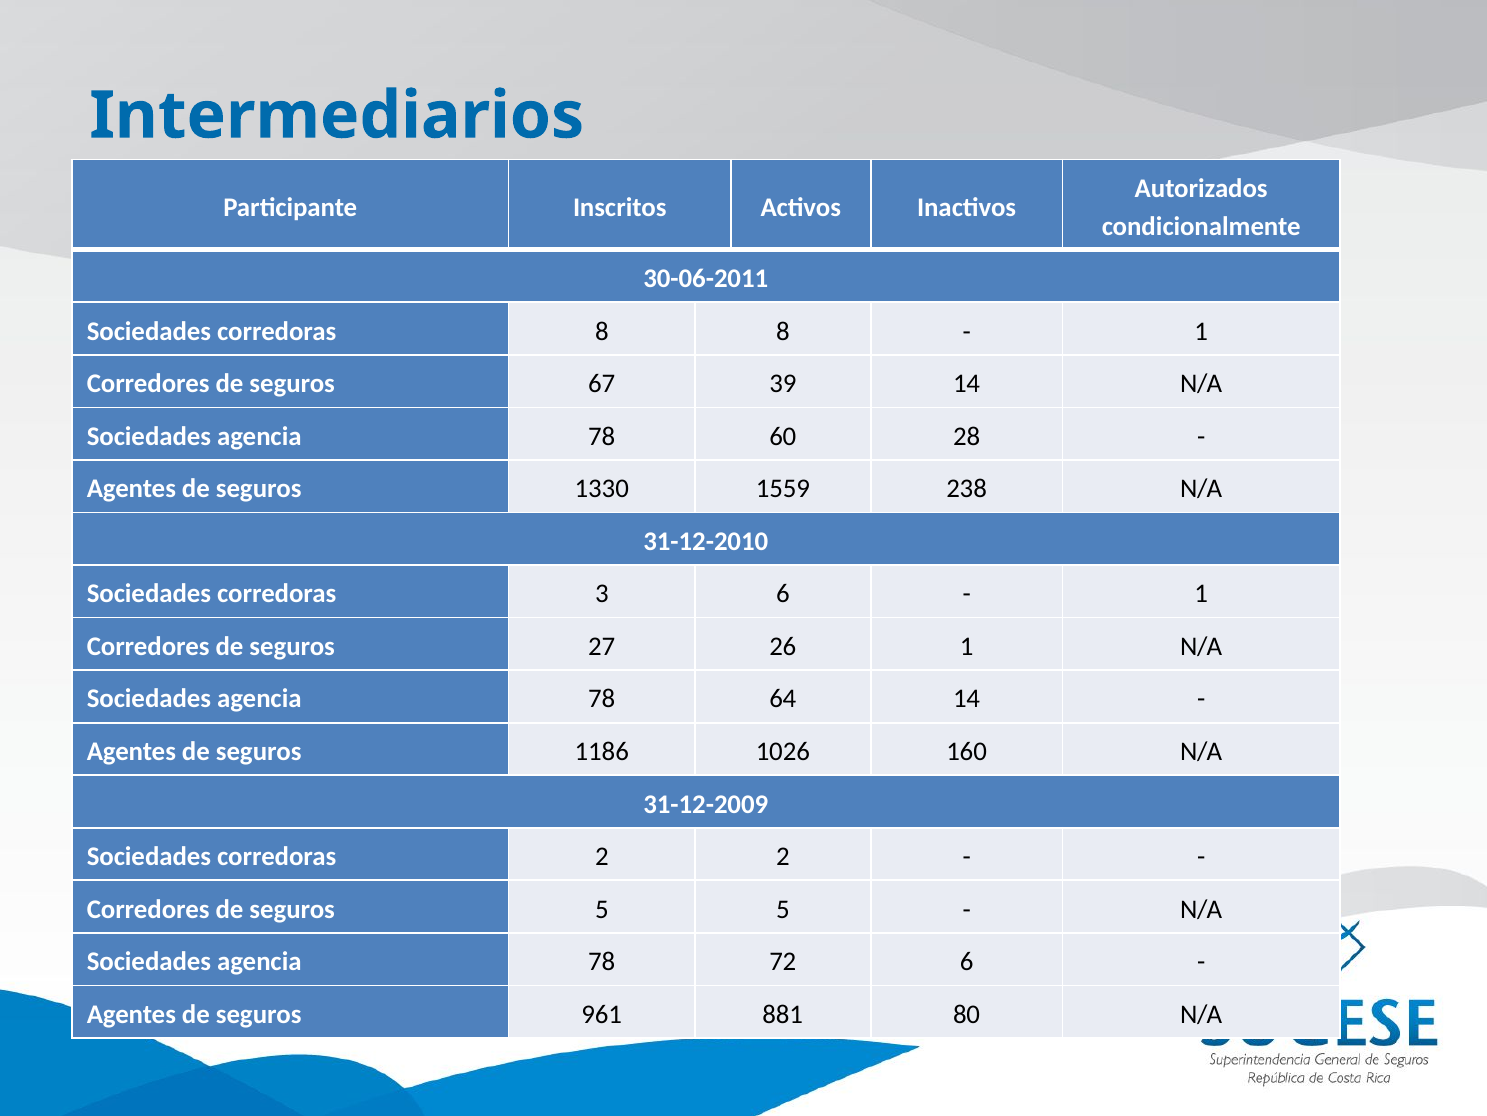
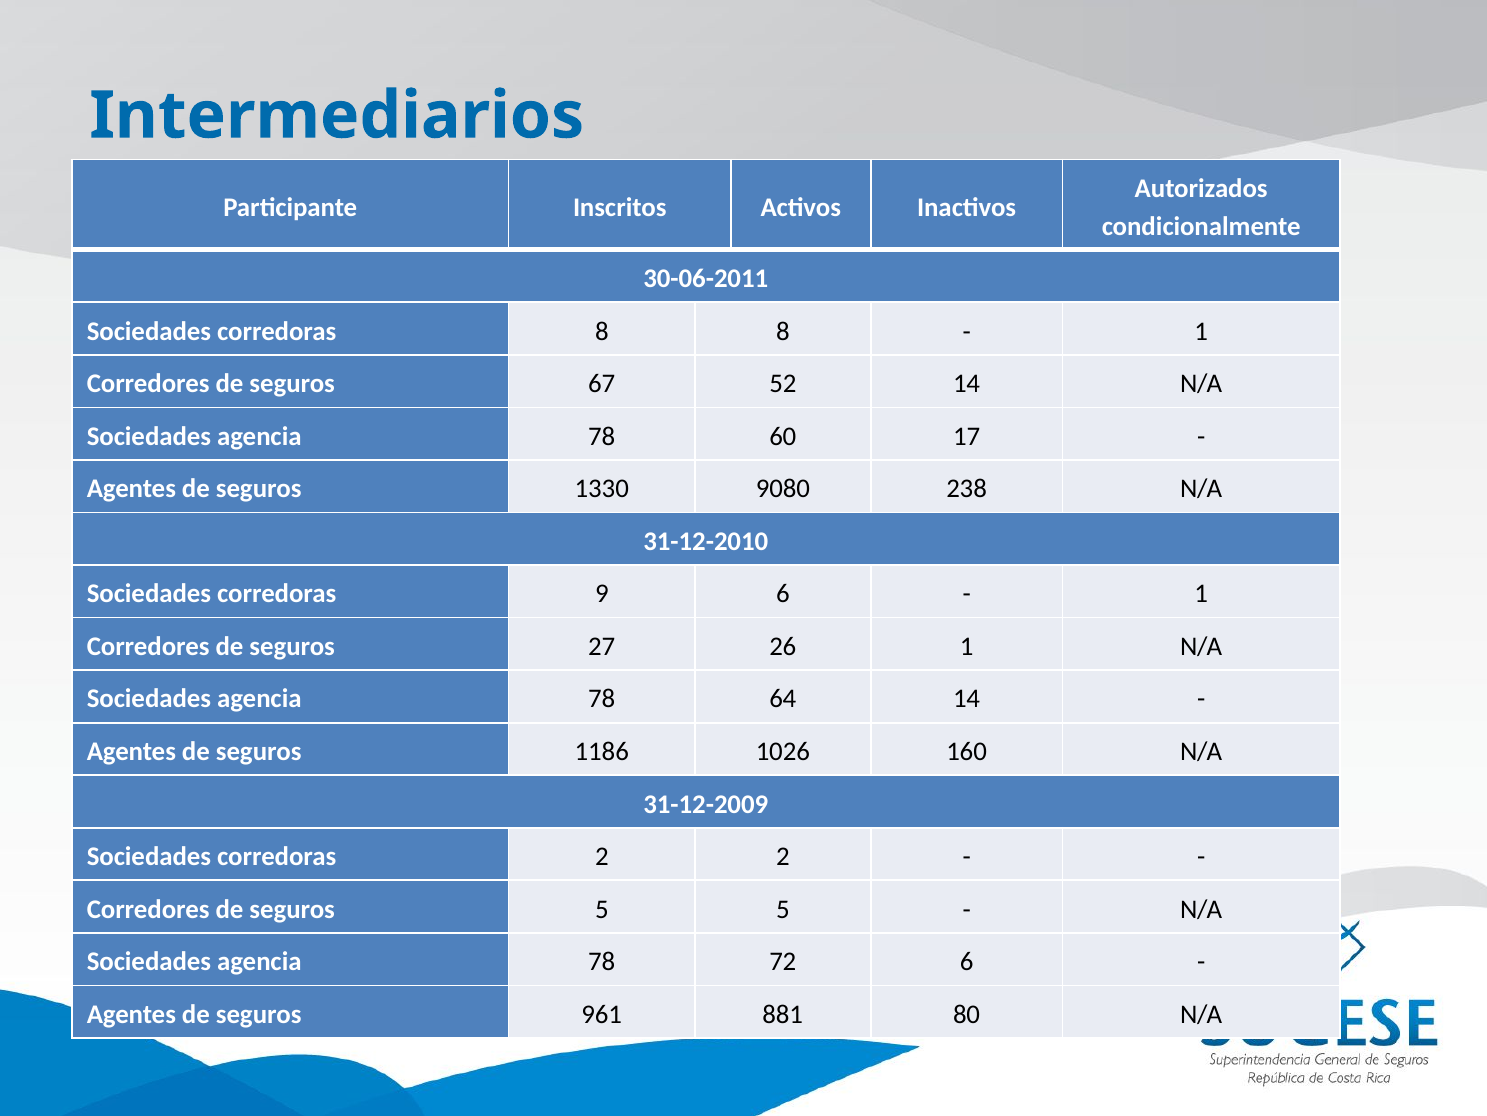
39: 39 -> 52
28: 28 -> 17
1559: 1559 -> 9080
3: 3 -> 9
